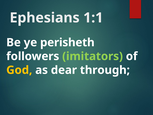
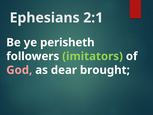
1:1: 1:1 -> 2:1
God colour: yellow -> pink
through: through -> brought
